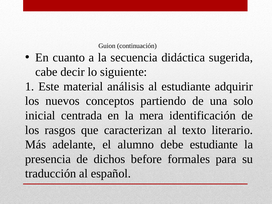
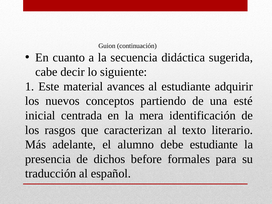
análisis: análisis -> avances
solo: solo -> esté
